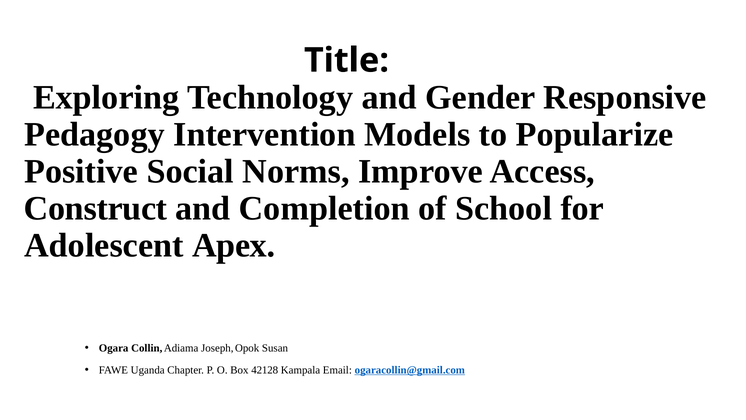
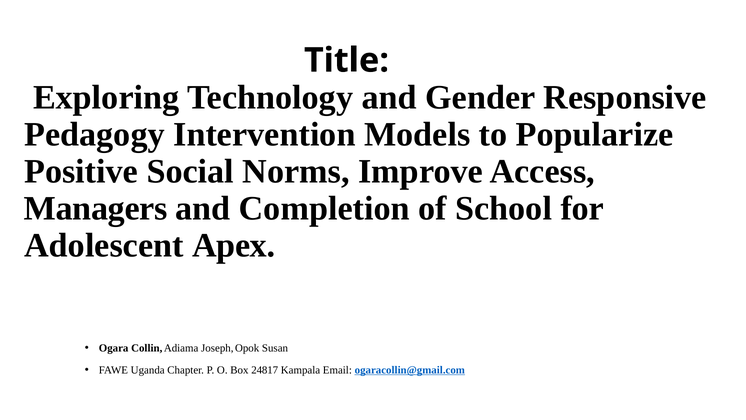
Construct: Construct -> Managers
42128: 42128 -> 24817
